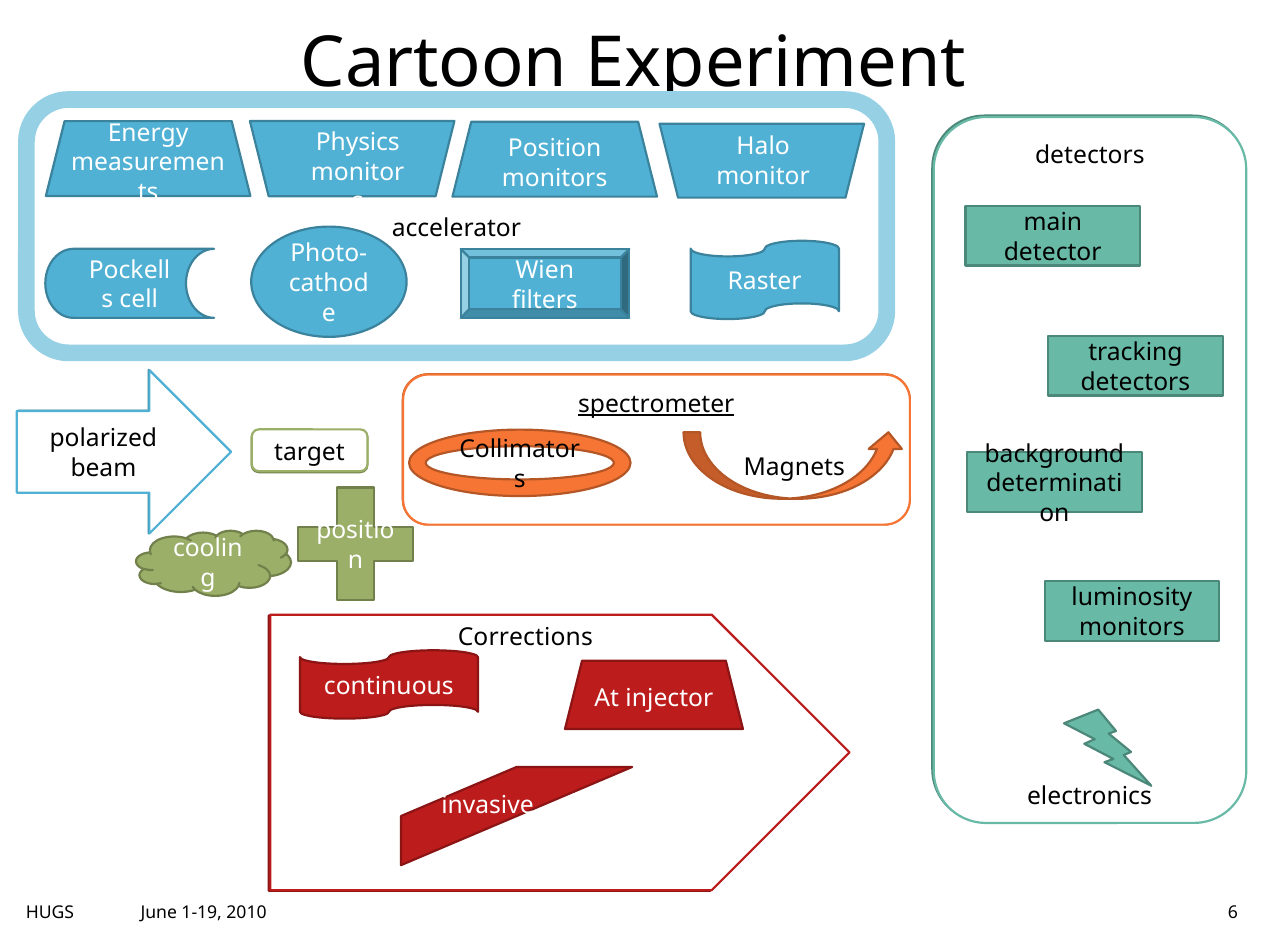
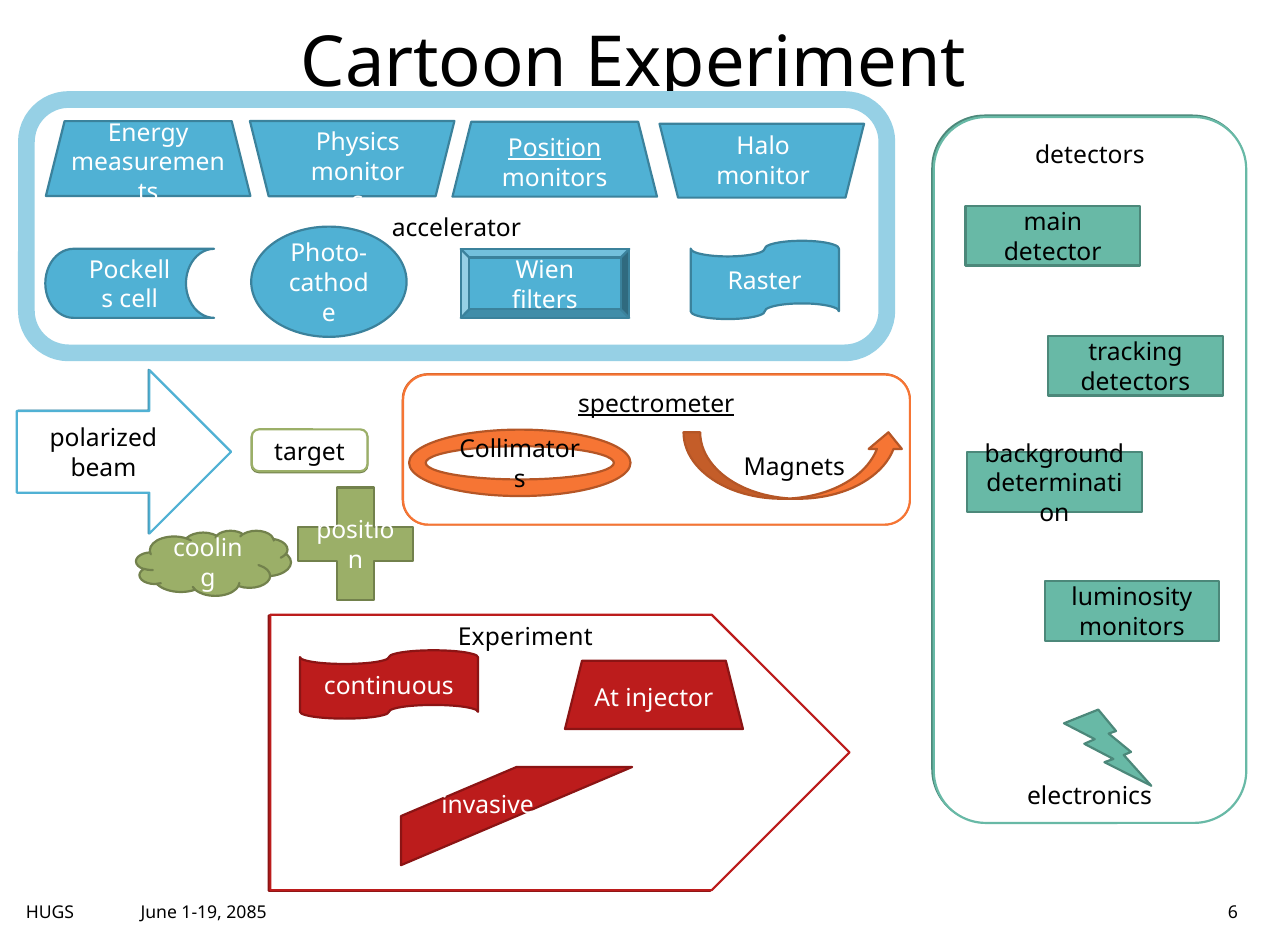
Position underline: none -> present
Corrections at (525, 638): Corrections -> Experiment
2010: 2010 -> 2085
